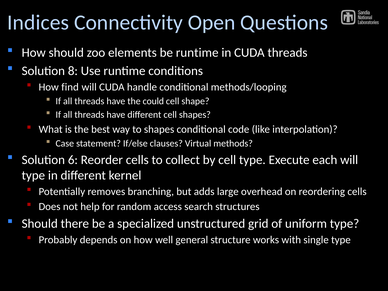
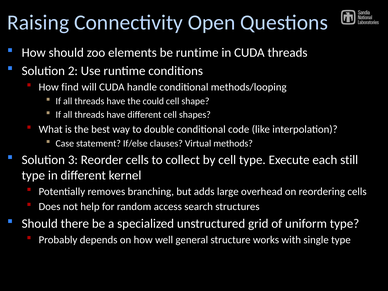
Indices: Indices -> Raising
8: 8 -> 2
to shapes: shapes -> double
6: 6 -> 3
each will: will -> still
